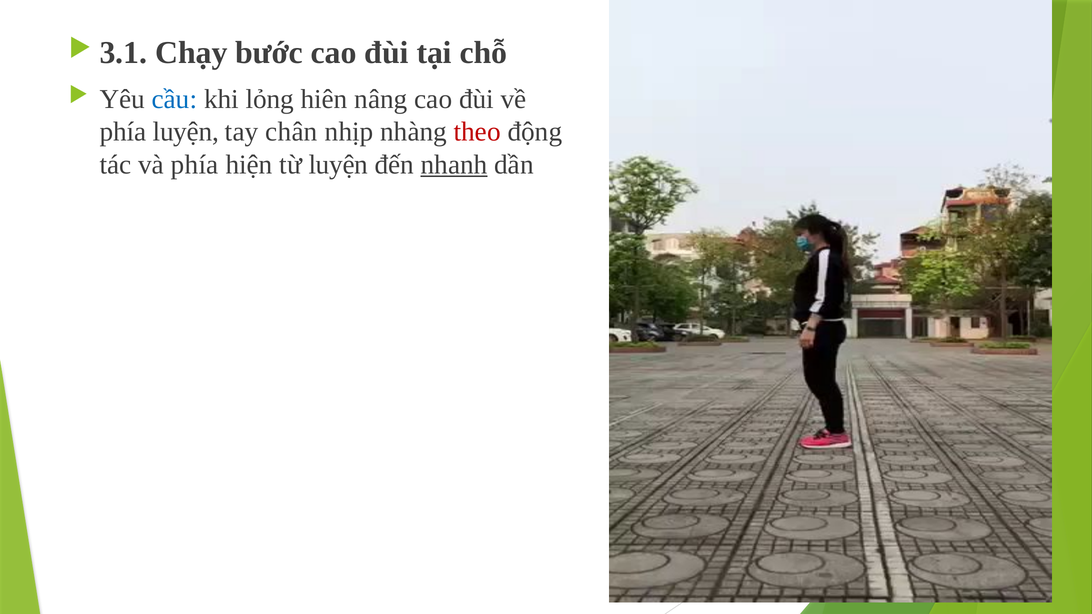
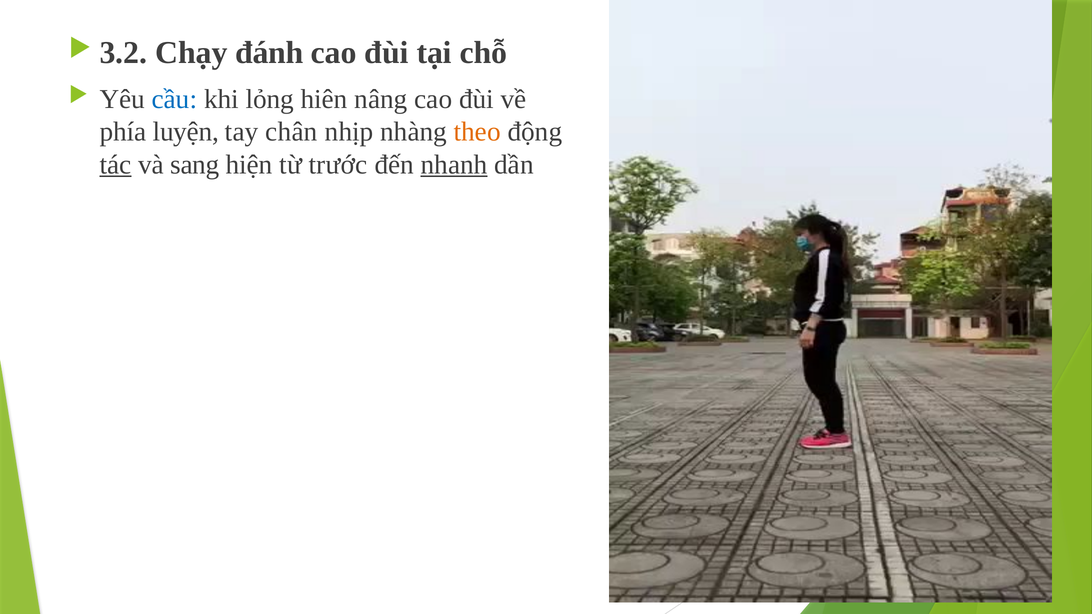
3.1: 3.1 -> 3.2
bước: bước -> đánh
theo colour: red -> orange
tác underline: none -> present
và phía: phía -> sang
từ luyện: luyện -> trước
